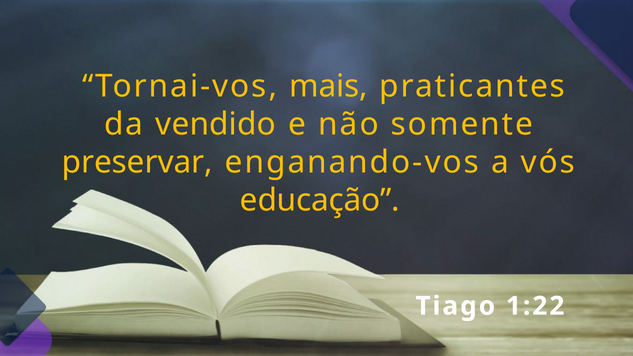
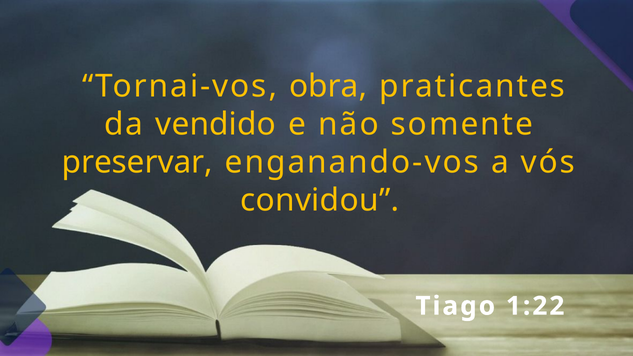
mais: mais -> obra
educação: educação -> convidou
